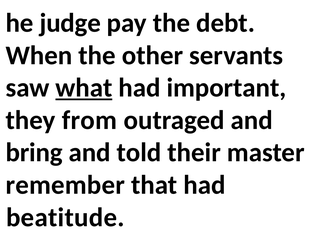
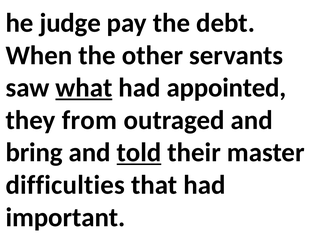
important: important -> appointed
told underline: none -> present
remember: remember -> difficulties
beatitude: beatitude -> important
